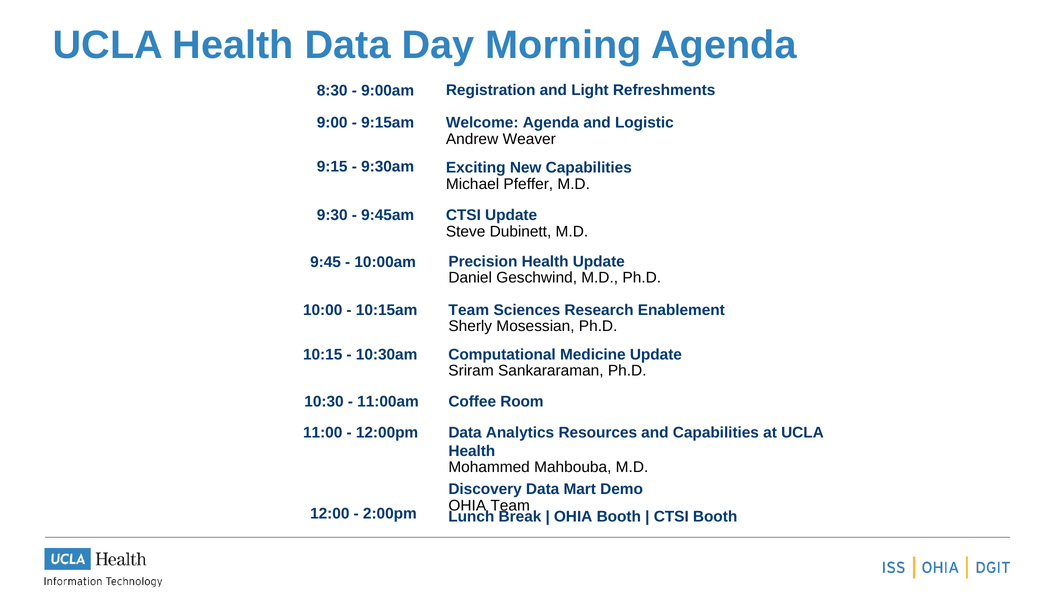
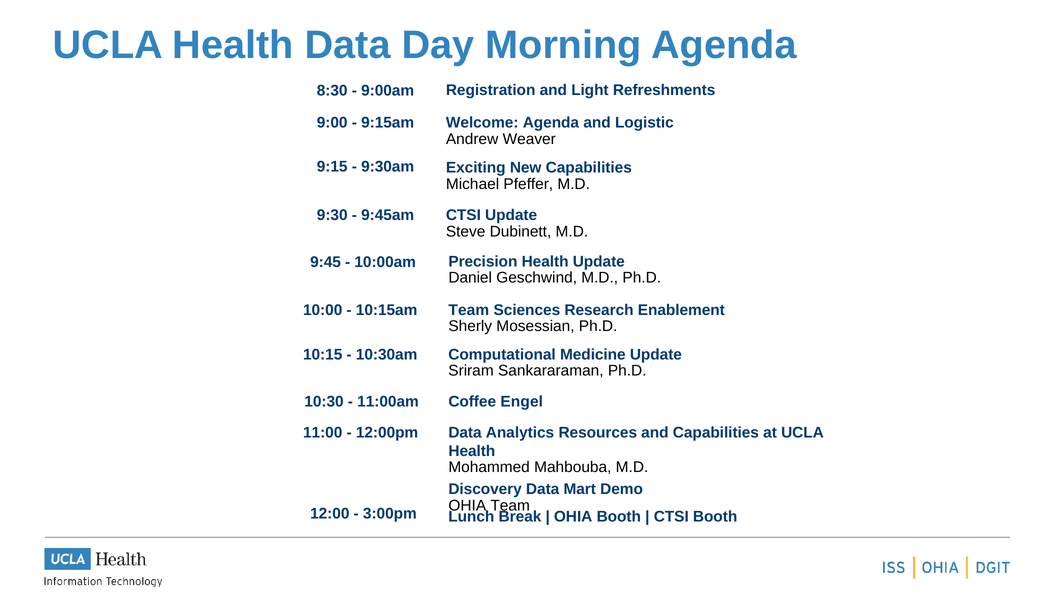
Room: Room -> Engel
2:00pm: 2:00pm -> 3:00pm
